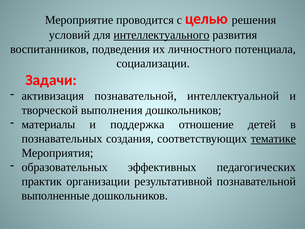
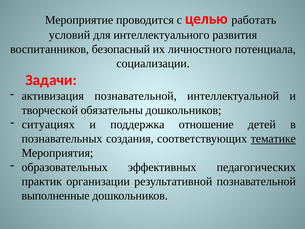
решения: решения -> работать
интеллектуального underline: present -> none
подведения: подведения -> безопасный
выполнения: выполнения -> обязательны
материалы: материалы -> ситуациях
